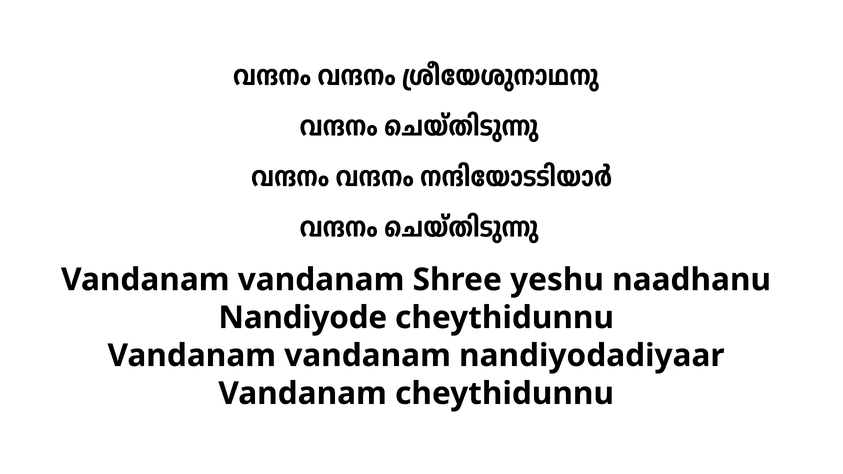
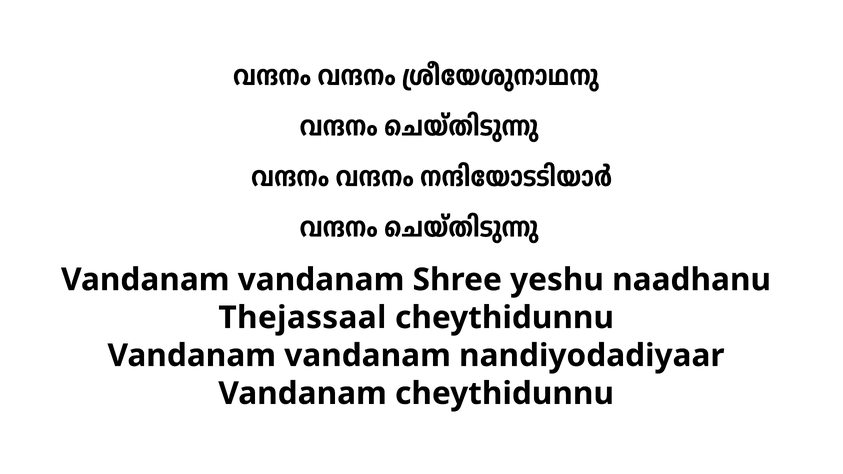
Nandiyode: Nandiyode -> Thejassaal
